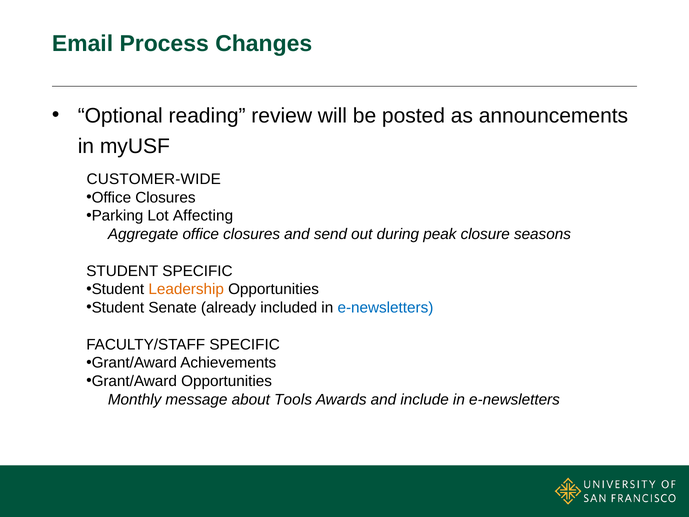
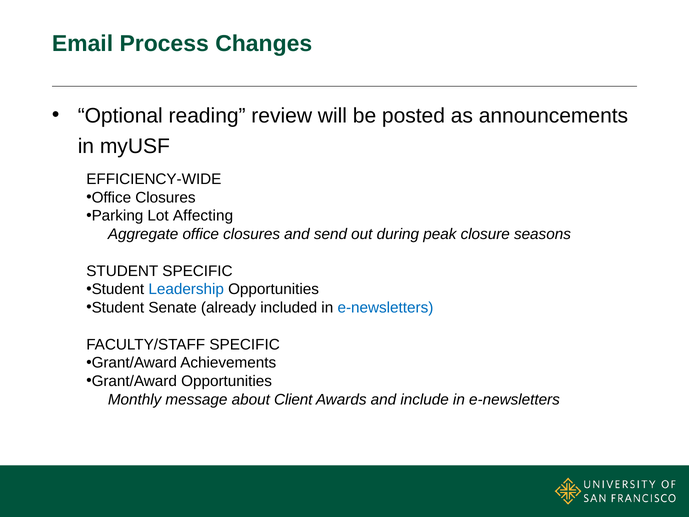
CUSTOMER-WIDE: CUSTOMER-WIDE -> EFFICIENCY-WIDE
Leadership colour: orange -> blue
Tools: Tools -> Client
